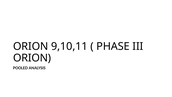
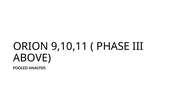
ORION at (32, 58): ORION -> ABOVE
